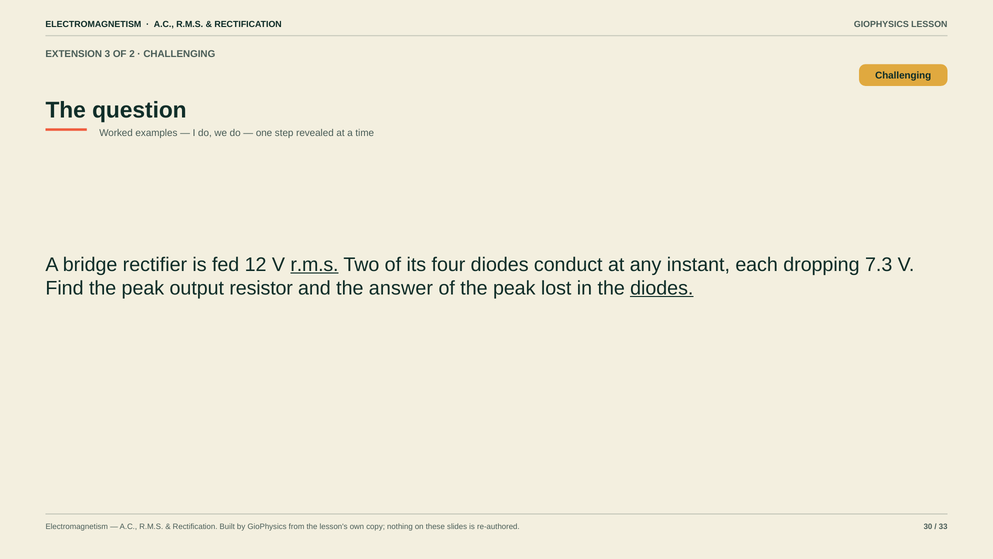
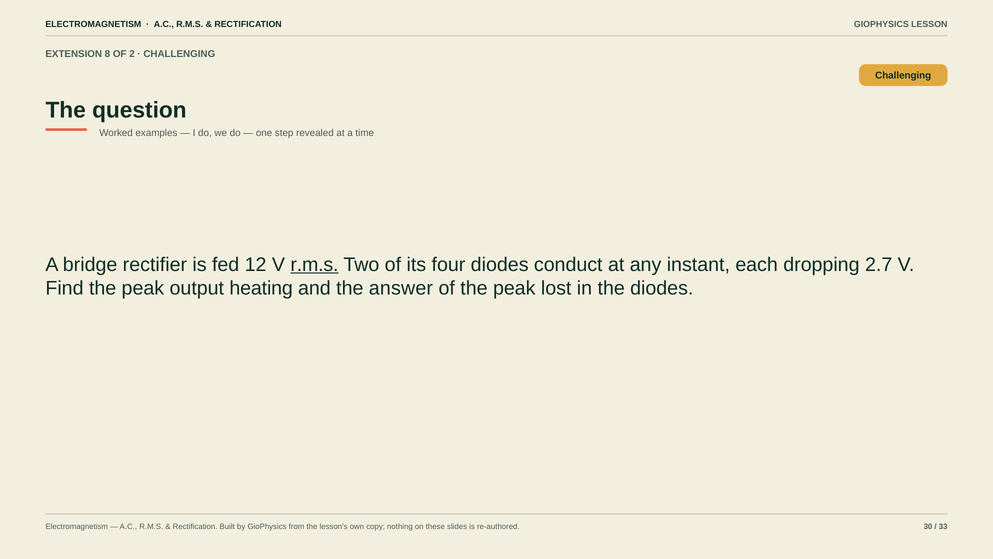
3: 3 -> 8
7.3: 7.3 -> 2.7
resistor: resistor -> heating
diodes at (662, 288) underline: present -> none
